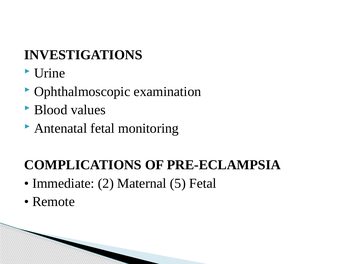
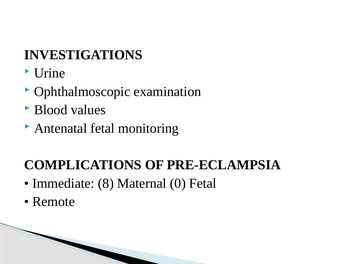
2: 2 -> 8
5: 5 -> 0
